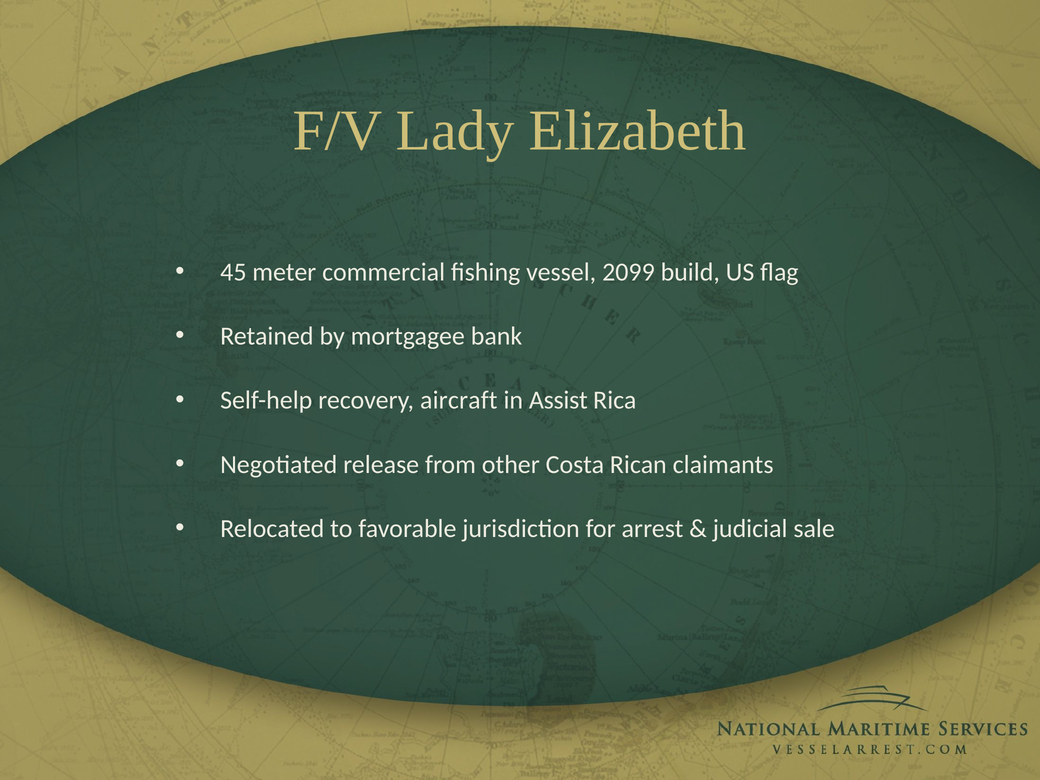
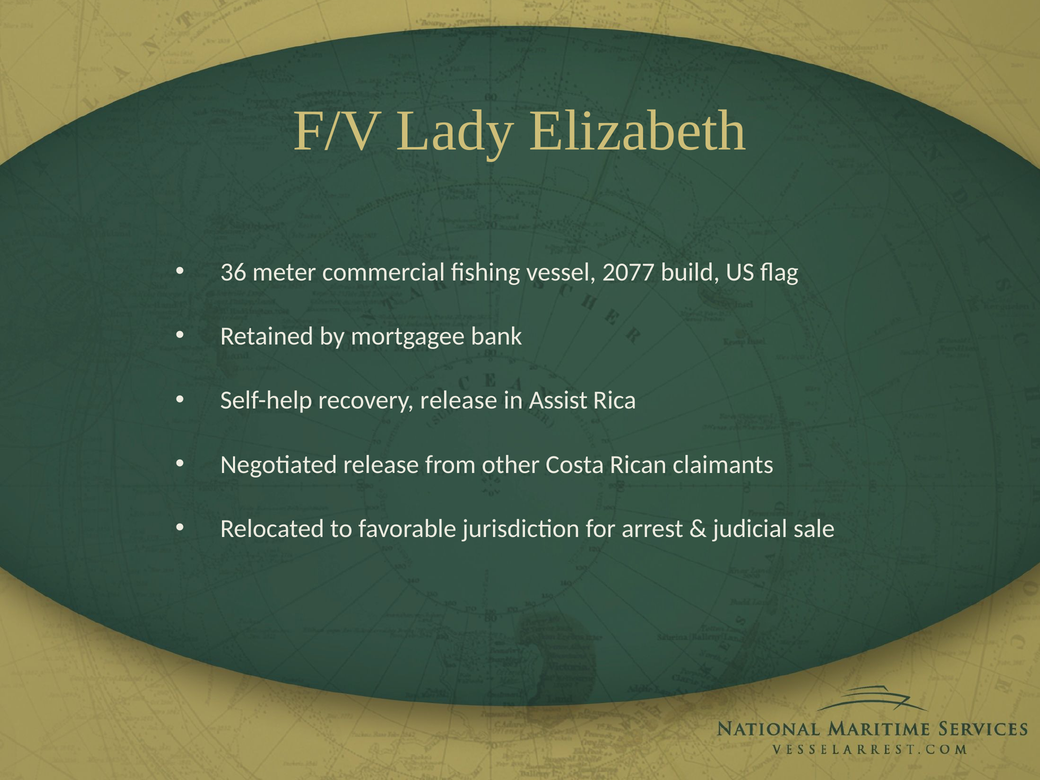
45: 45 -> 36
2099: 2099 -> 2077
recovery aircraft: aircraft -> release
